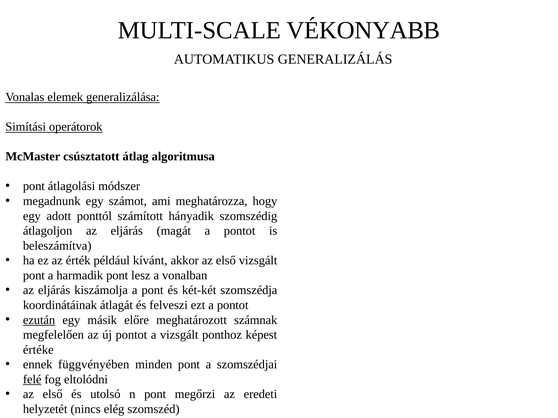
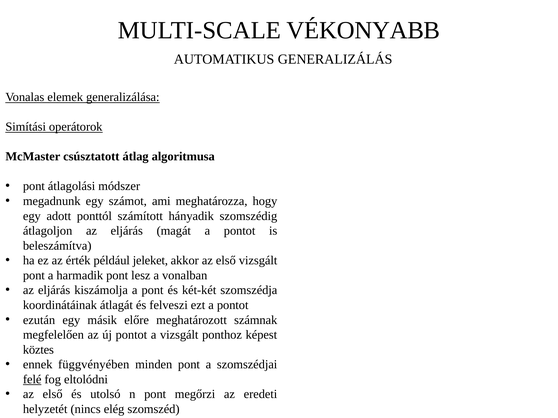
kívánt: kívánt -> jeleket
ezután underline: present -> none
értéke: értéke -> köztes
